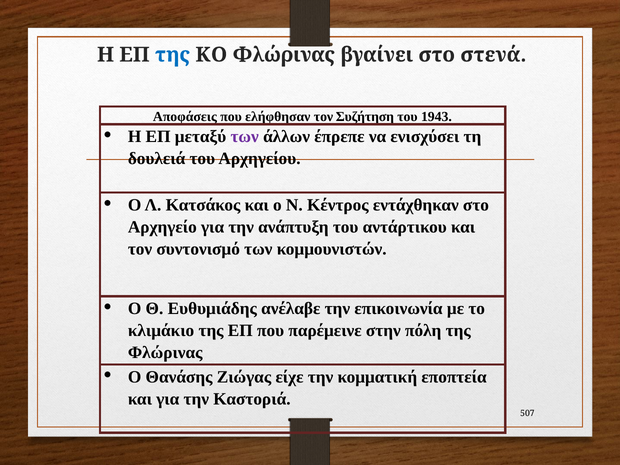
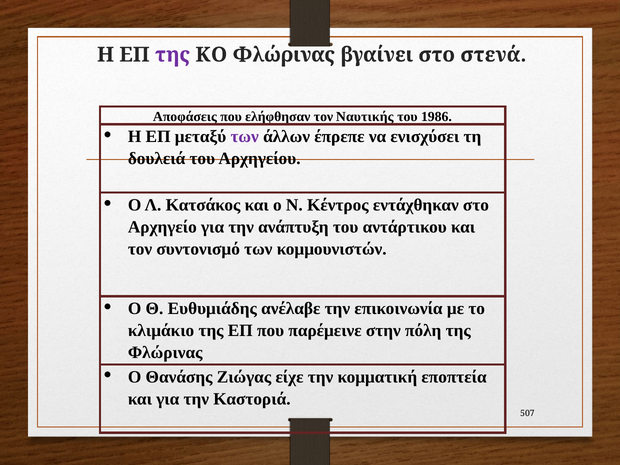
της at (173, 55) colour: blue -> purple
Συζήτηση: Συζήτηση -> Ναυτικής
1943: 1943 -> 1986
